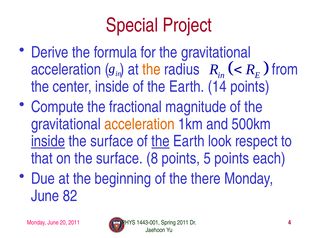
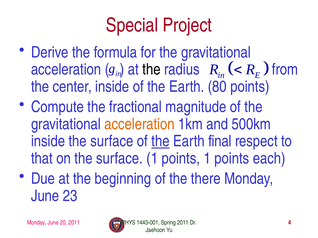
the at (151, 70) colour: orange -> black
14: 14 -> 80
inside at (48, 142) underline: present -> none
look: look -> final
surface 8: 8 -> 1
points 5: 5 -> 1
82: 82 -> 23
